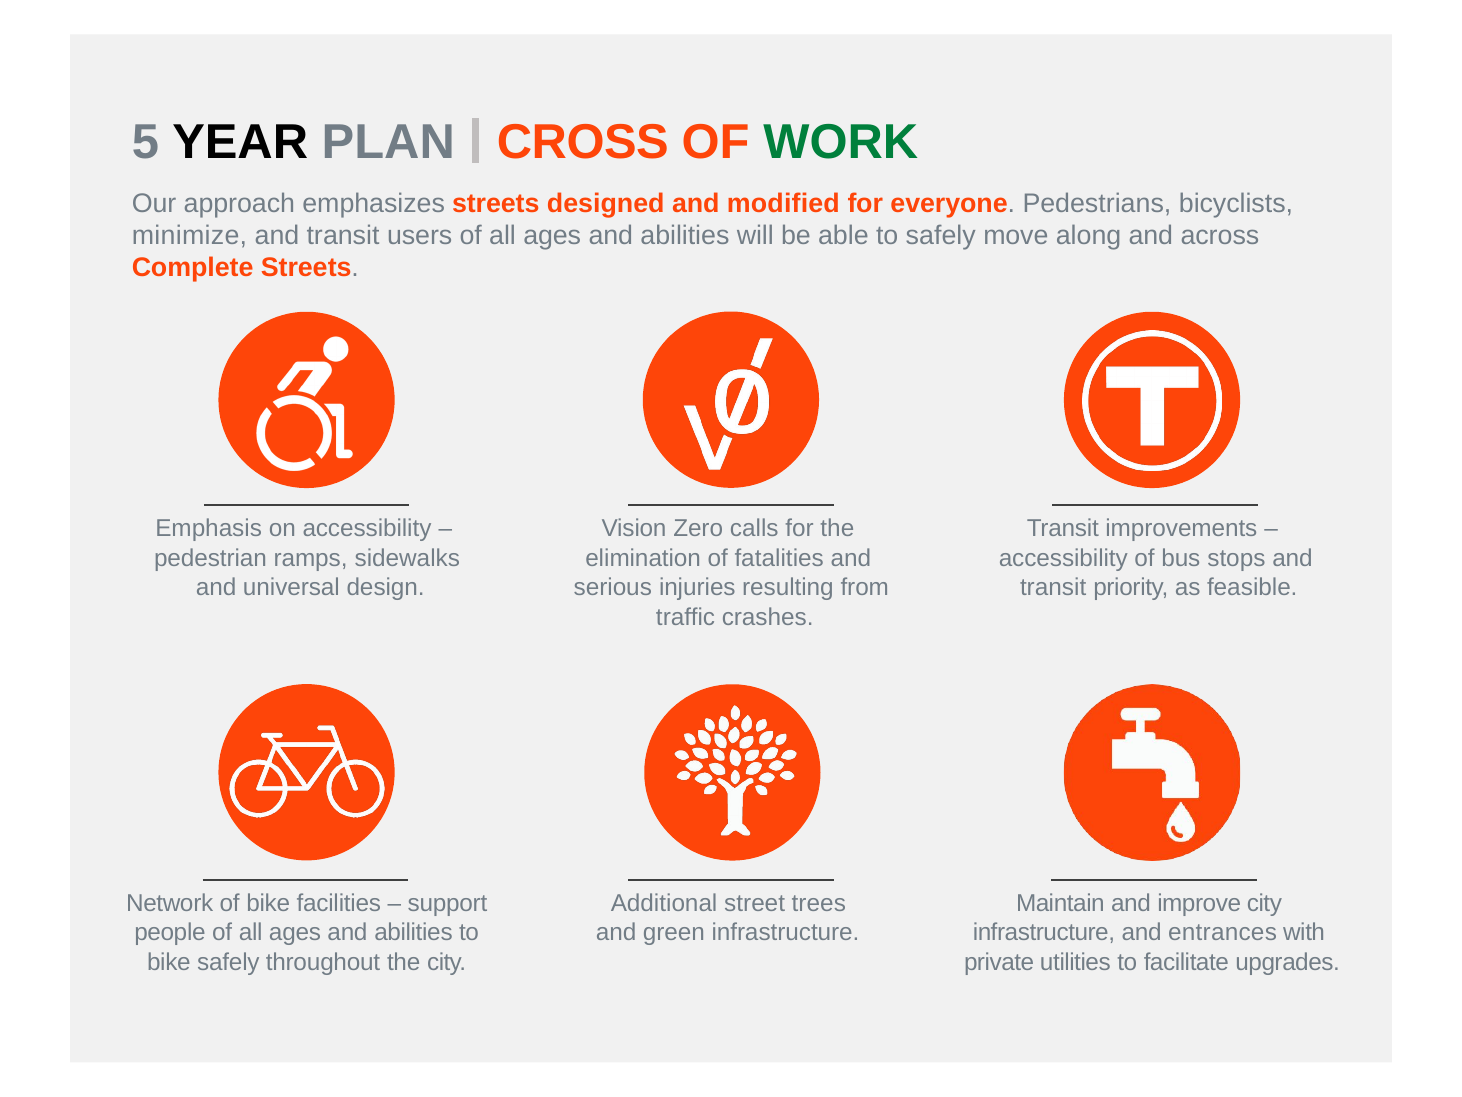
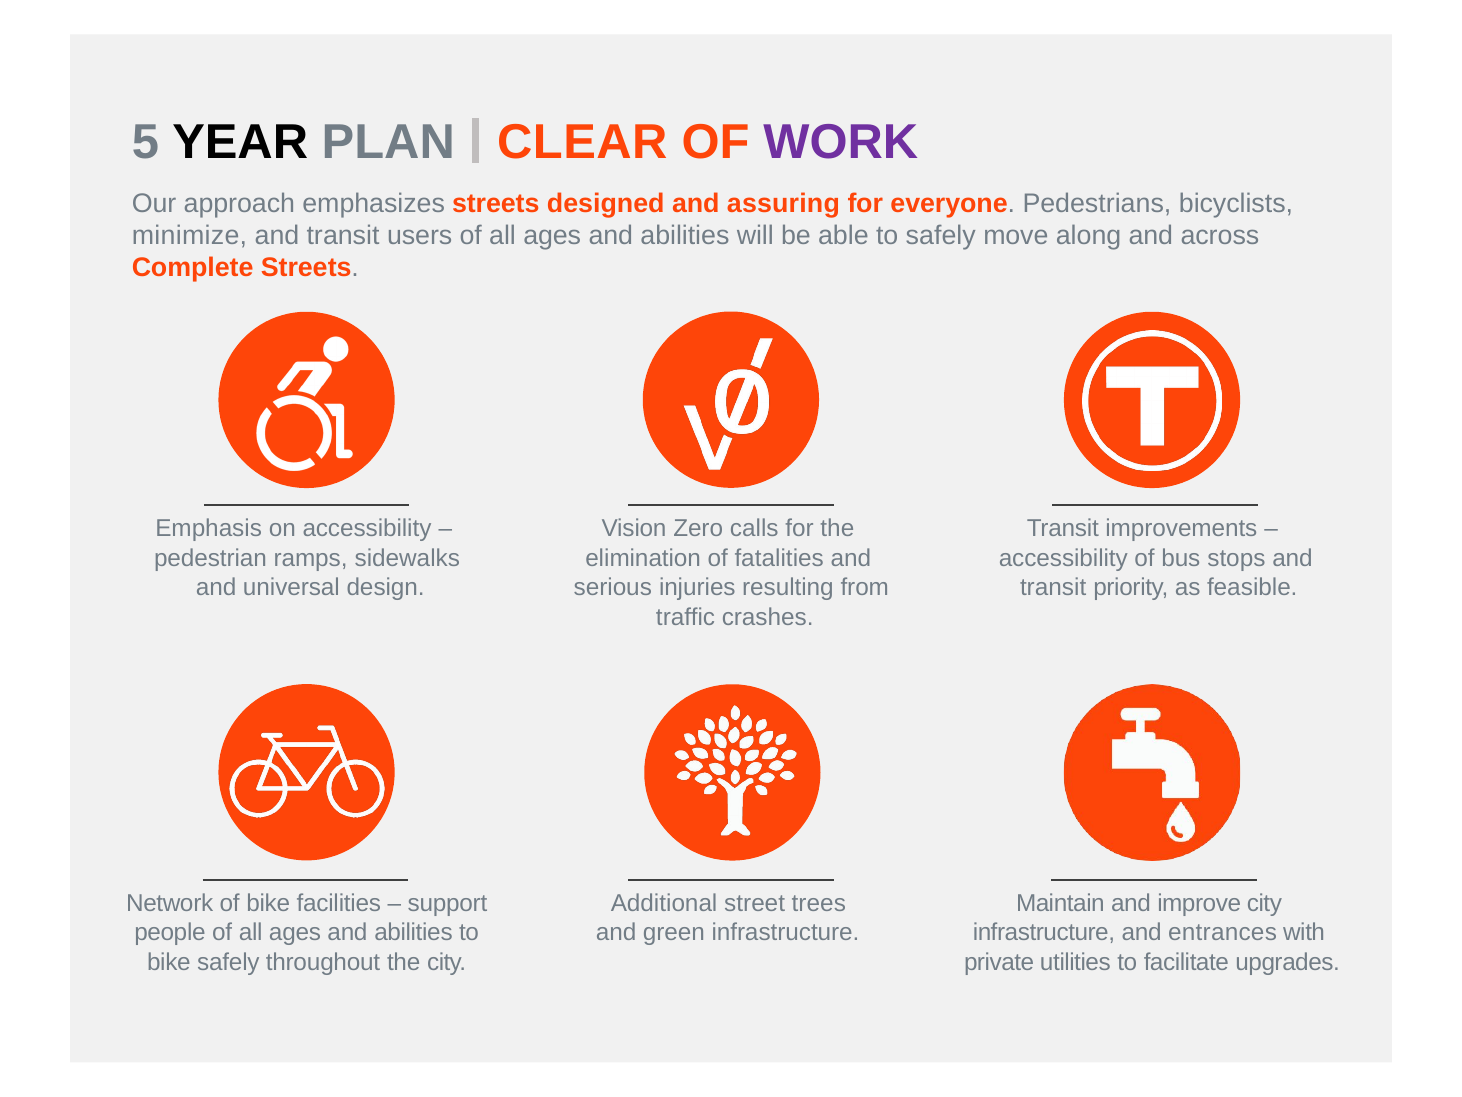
CROSS: CROSS -> CLEAR
WORK colour: green -> purple
modified: modified -> assuring
